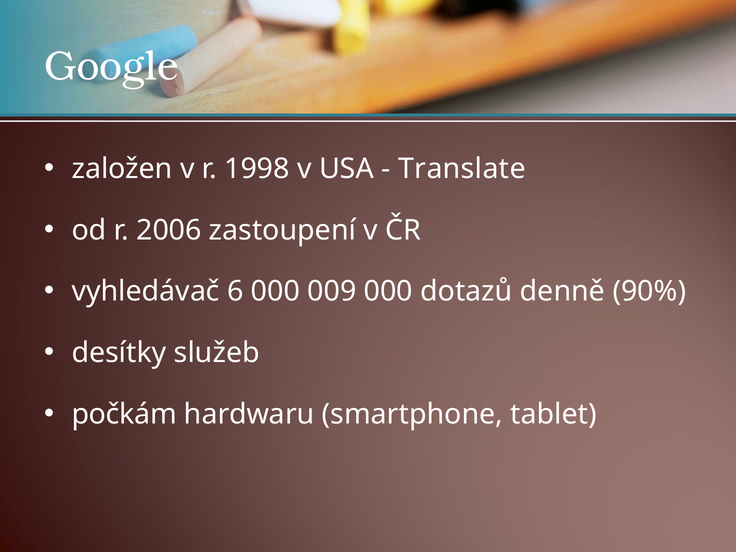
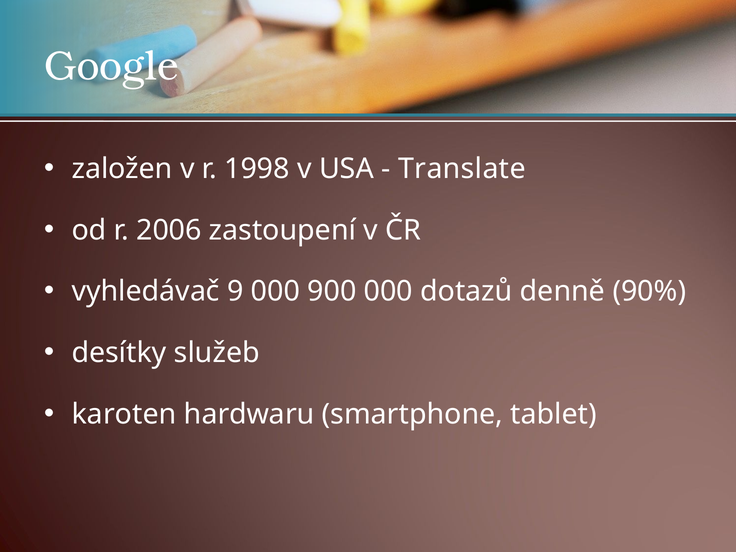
6: 6 -> 9
009: 009 -> 900
počkám: počkám -> karoten
